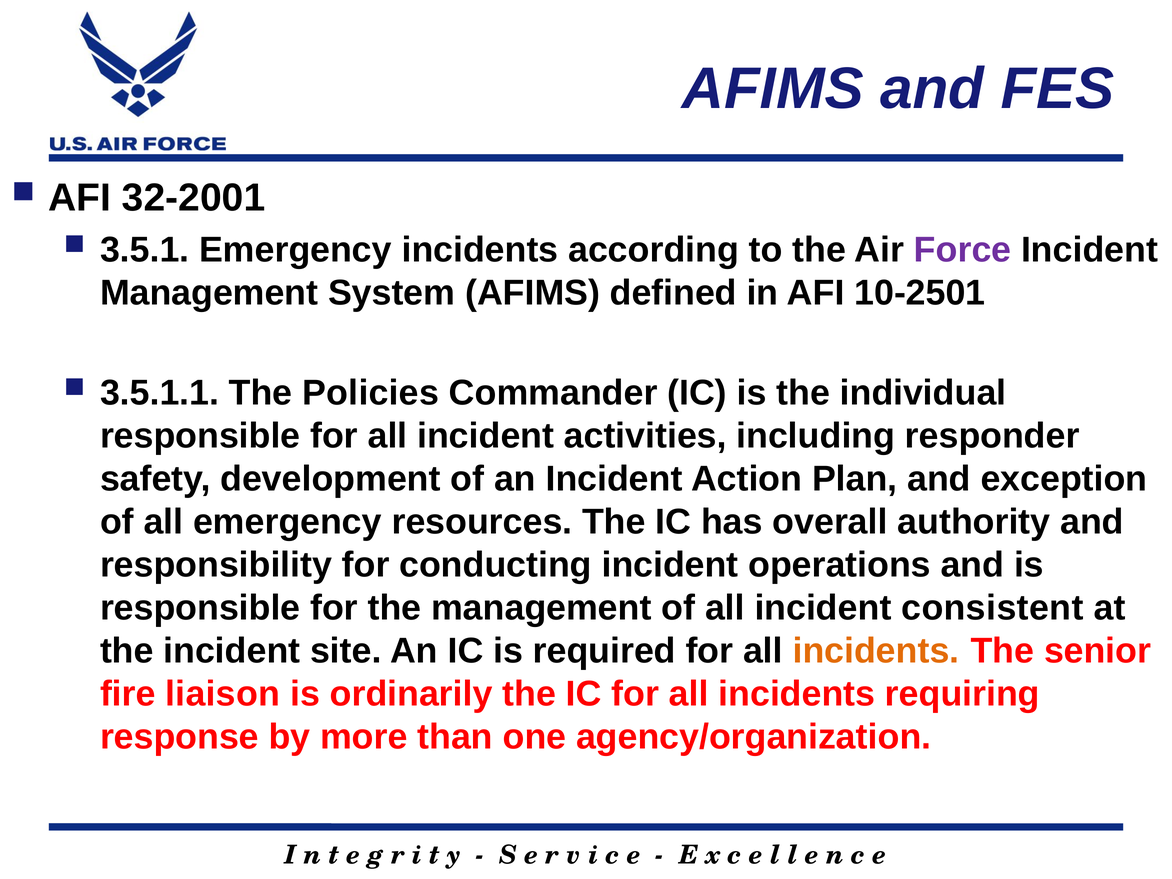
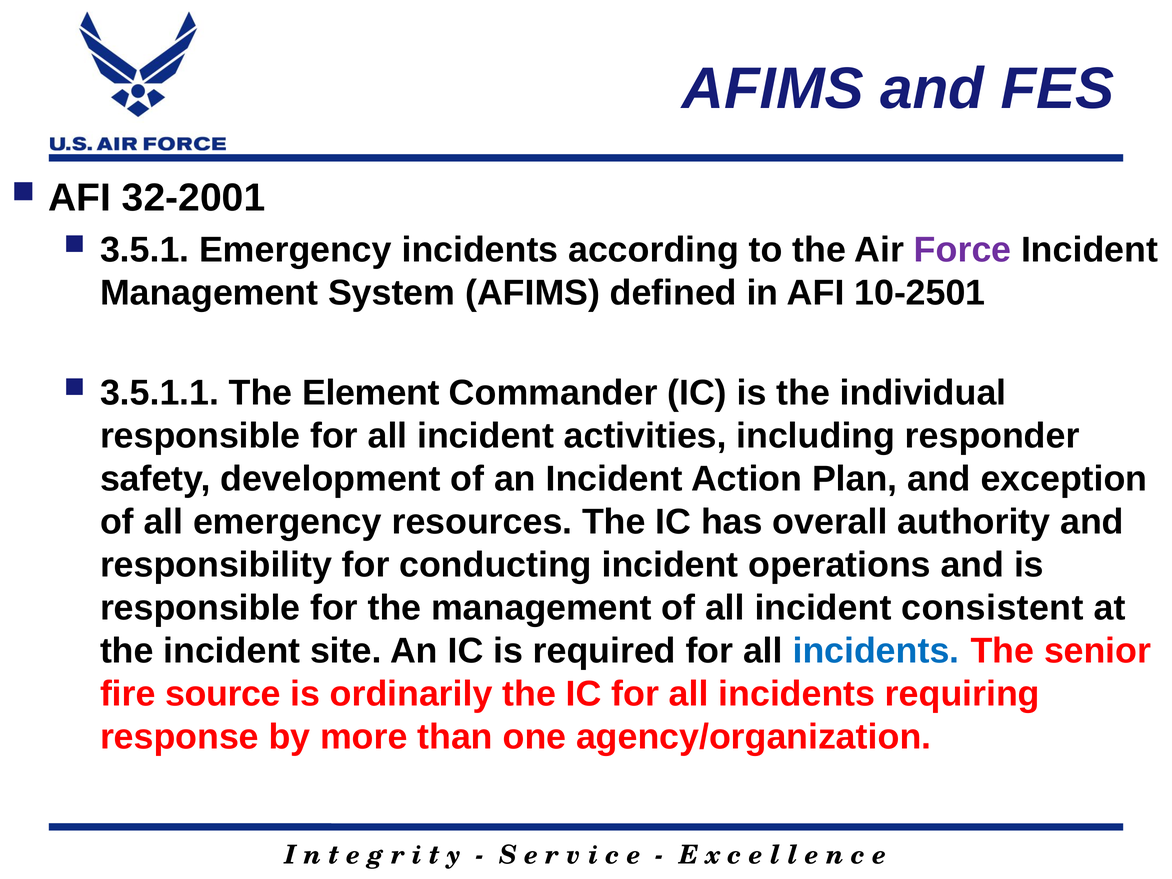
Policies: Policies -> Element
incidents at (876, 651) colour: orange -> blue
liaison: liaison -> source
